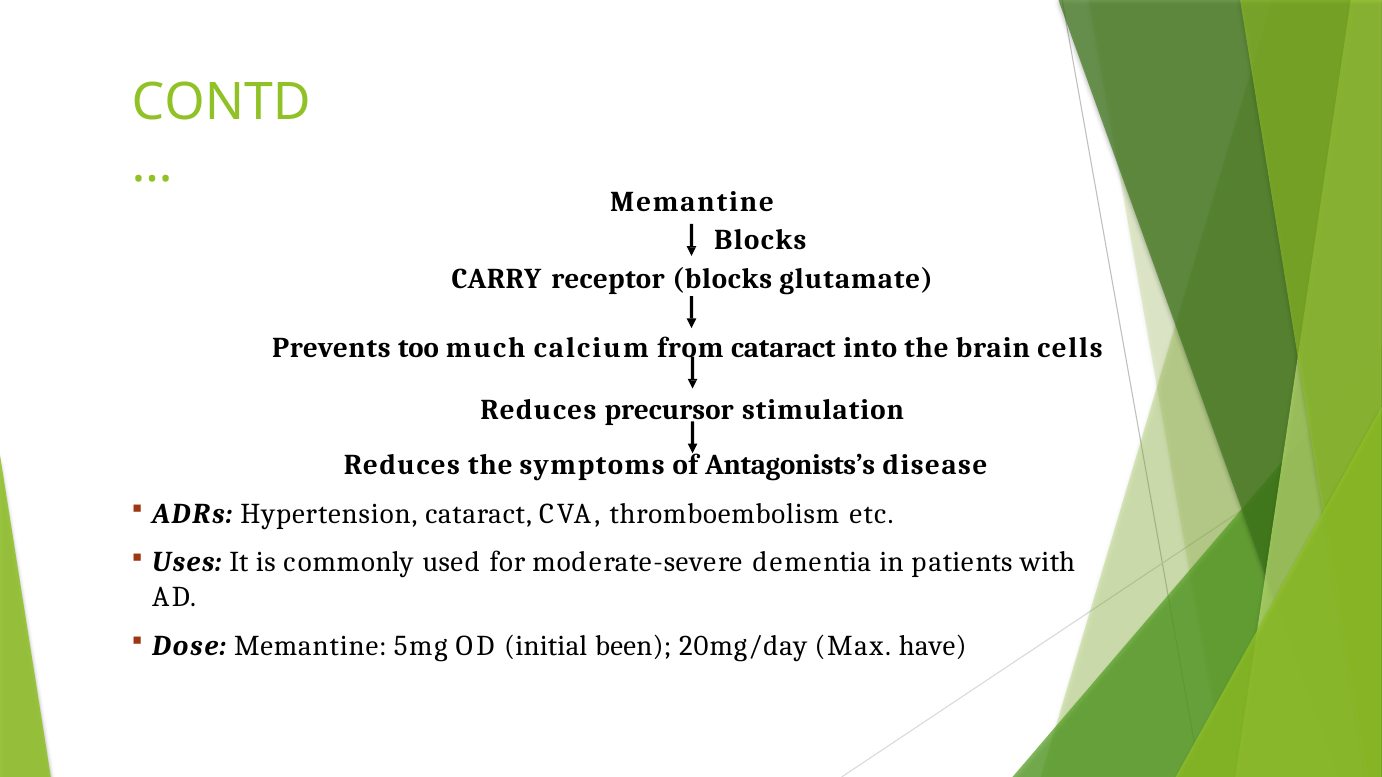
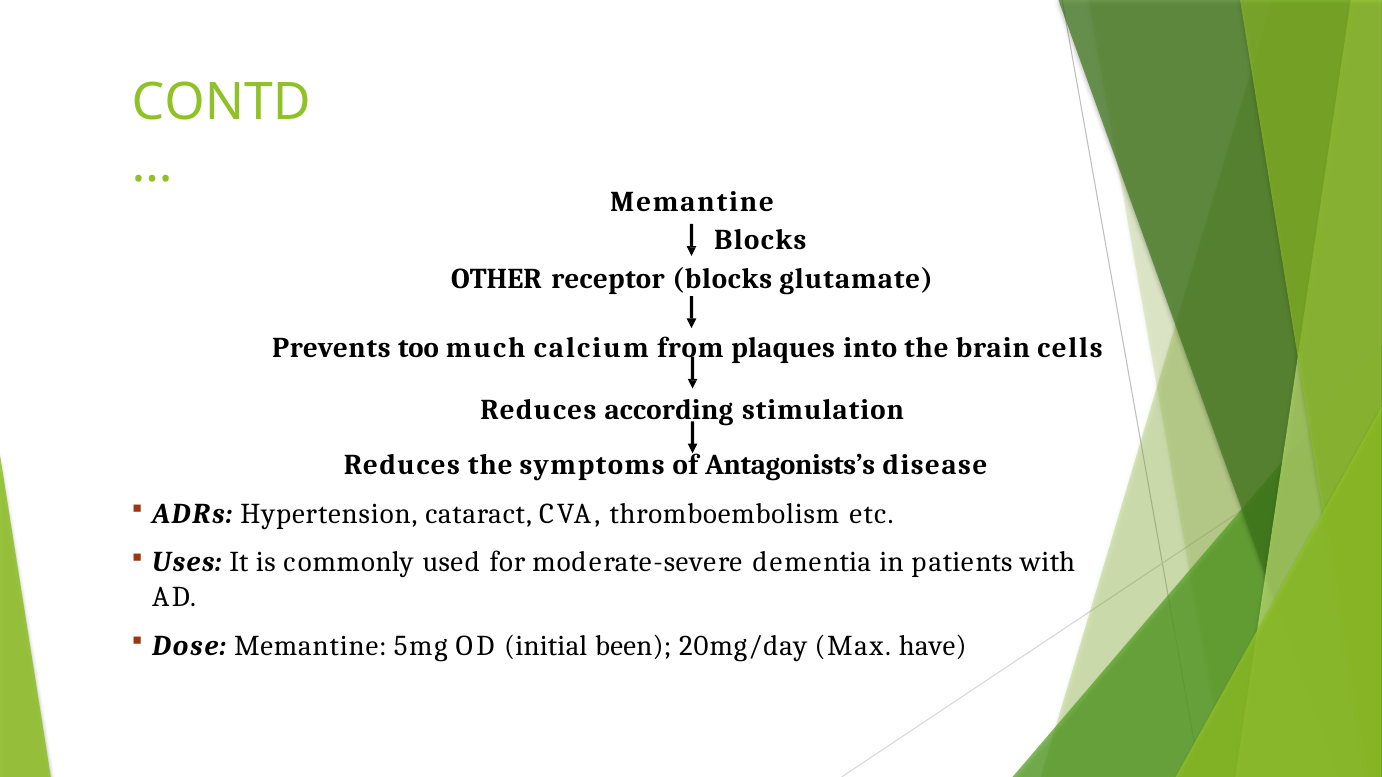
CARRY: CARRY -> OTHER
from cataract: cataract -> plaques
precursor: precursor -> according
